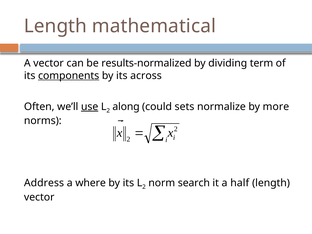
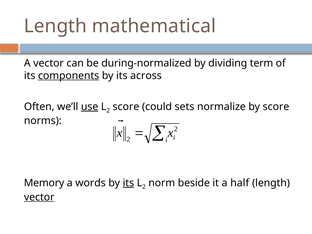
results-normalized: results-normalized -> during-normalized
along at (126, 107): along -> score
by more: more -> score
Address: Address -> Memory
where: where -> words
its at (128, 183) underline: none -> present
search: search -> beside
vector at (39, 197) underline: none -> present
